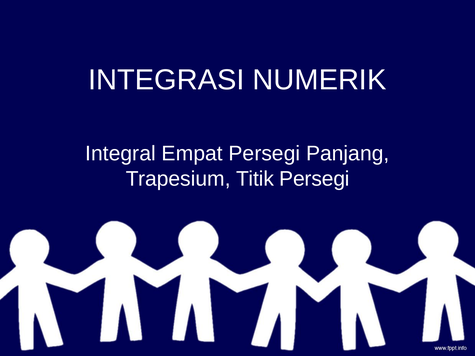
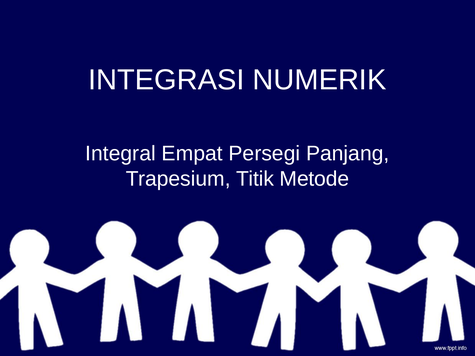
Titik Persegi: Persegi -> Metode
